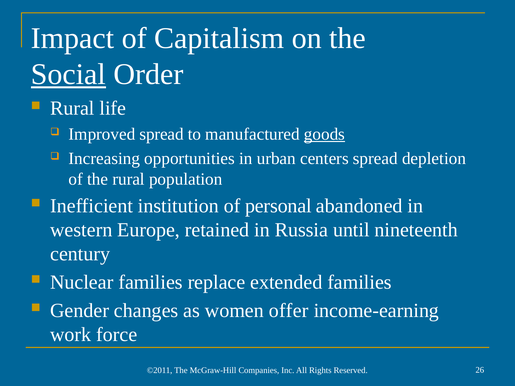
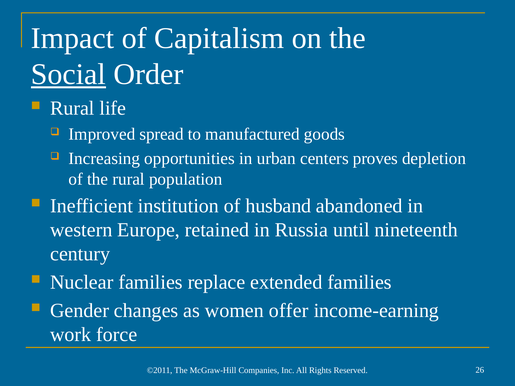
goods underline: present -> none
centers spread: spread -> proves
personal: personal -> husband
